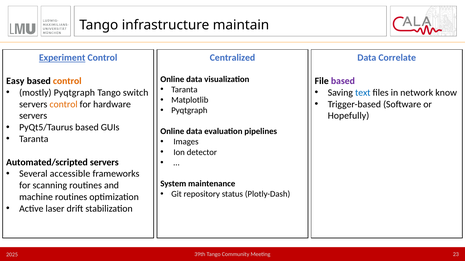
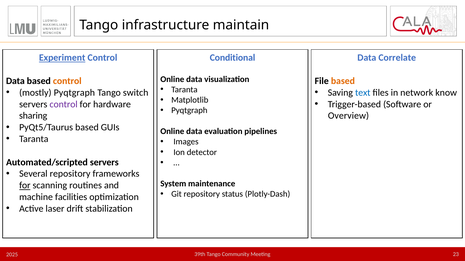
Centralized: Centralized -> Conditional
Easy at (15, 81): Easy -> Data
based at (343, 81) colour: purple -> orange
control at (64, 104) colour: orange -> purple
servers at (33, 116): servers -> sharing
Hopefully: Hopefully -> Overview
Several accessible: accessible -> repository
for at (25, 186) underline: none -> present
machine routines: routines -> facilities
